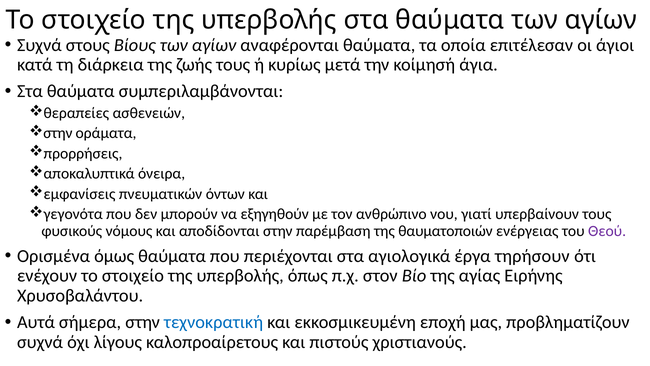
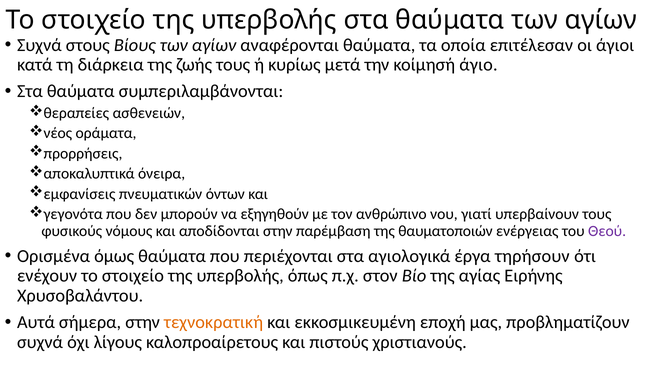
άγια: άγια -> άγιο
στην at (58, 133): στην -> νέος
τεχνοκρατική colour: blue -> orange
